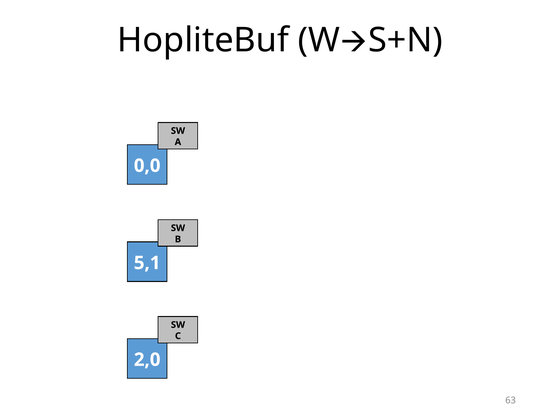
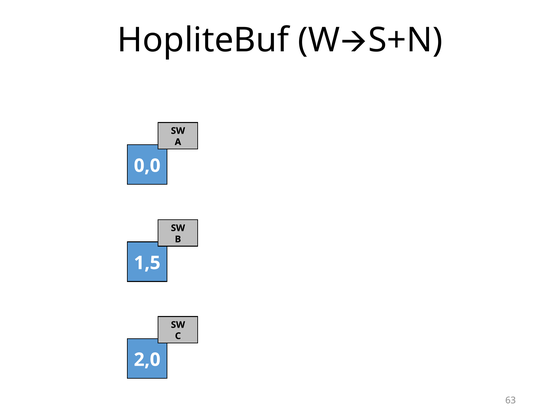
5,1: 5,1 -> 1,5
